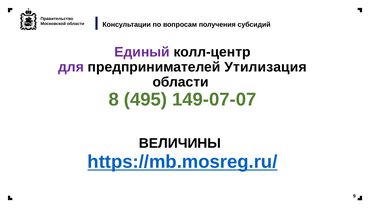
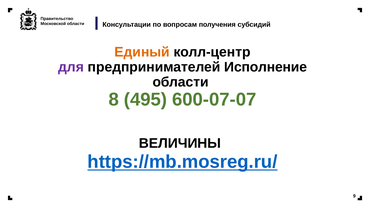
Единый colour: purple -> orange
Утилизация: Утилизация -> Исполнение
149-07-07: 149-07-07 -> 600-07-07
